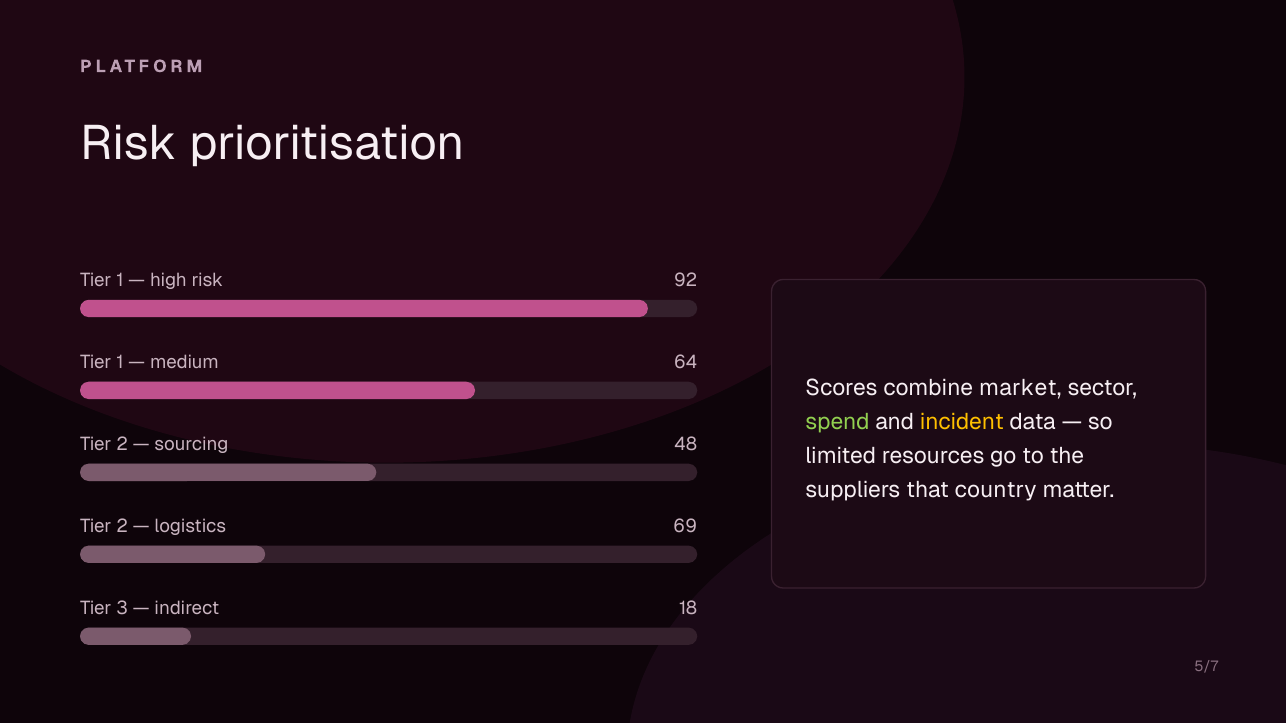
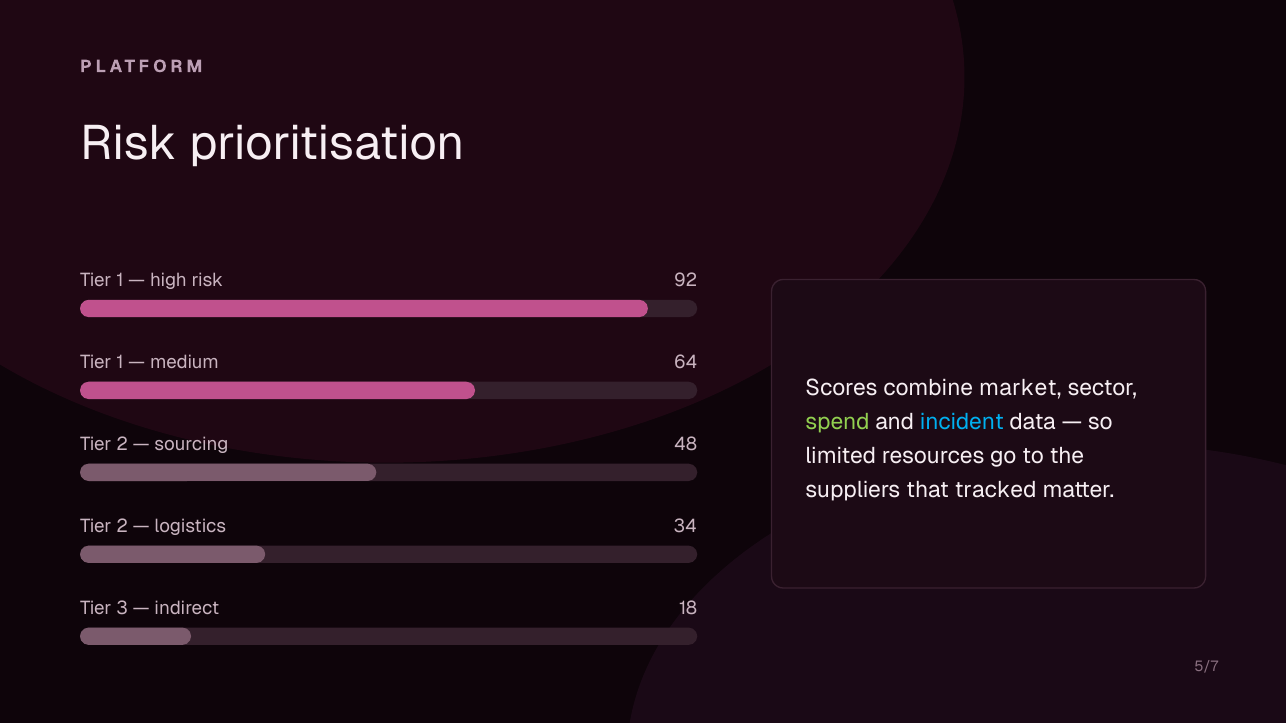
incident colour: yellow -> light blue
country: country -> tracked
69: 69 -> 34
